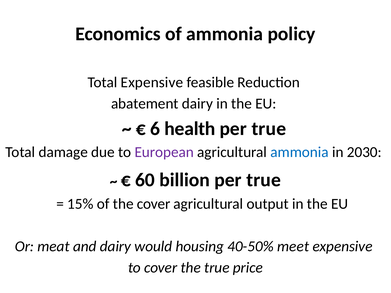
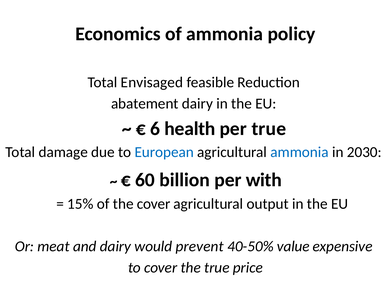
Total Expensive: Expensive -> Envisaged
European colour: purple -> blue
billion per true: true -> with
housing: housing -> prevent
meet: meet -> value
